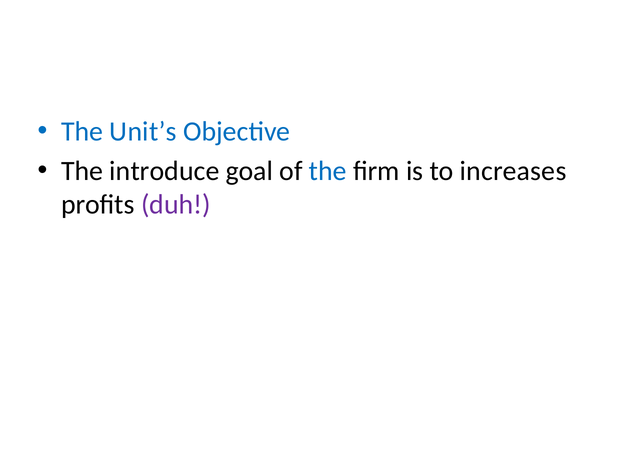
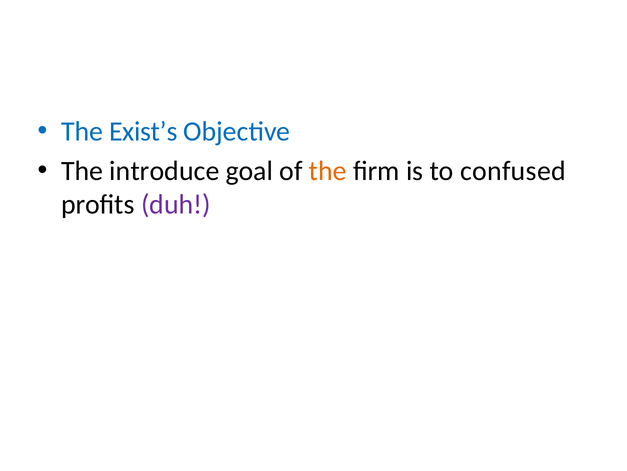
Unit’s: Unit’s -> Exist’s
the at (328, 171) colour: blue -> orange
increases: increases -> confused
